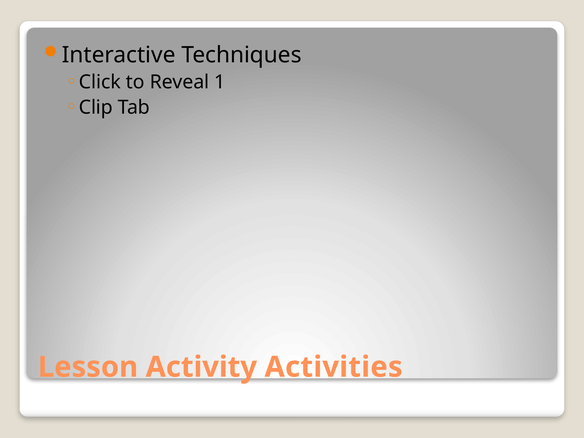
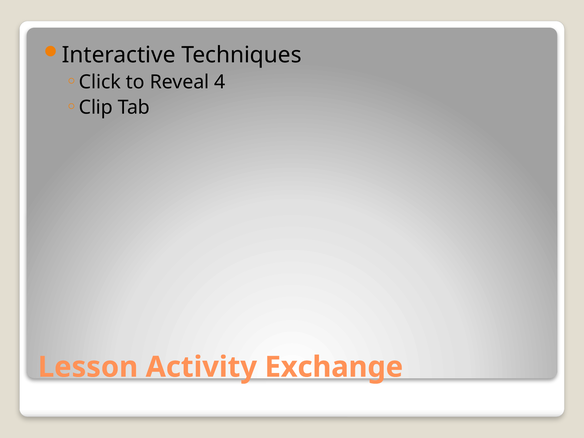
1: 1 -> 4
Activities: Activities -> Exchange
